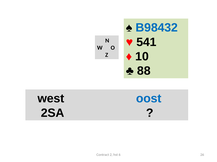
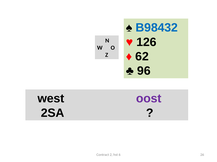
541: 541 -> 126
10: 10 -> 62
88: 88 -> 96
oost colour: blue -> purple
